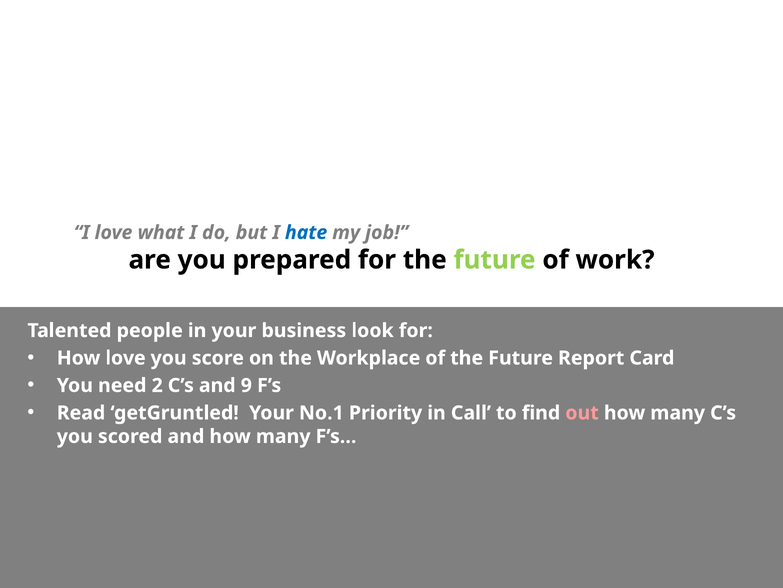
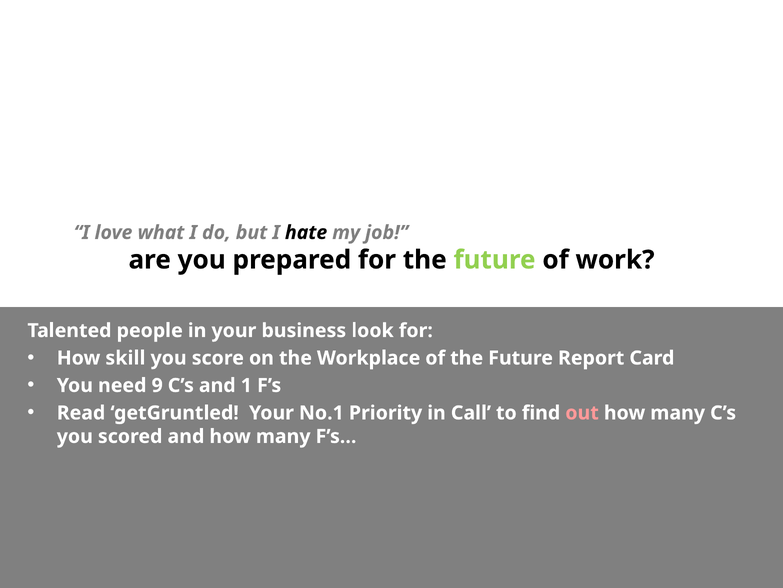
hate colour: blue -> black
How love: love -> skill
2: 2 -> 9
9: 9 -> 1
